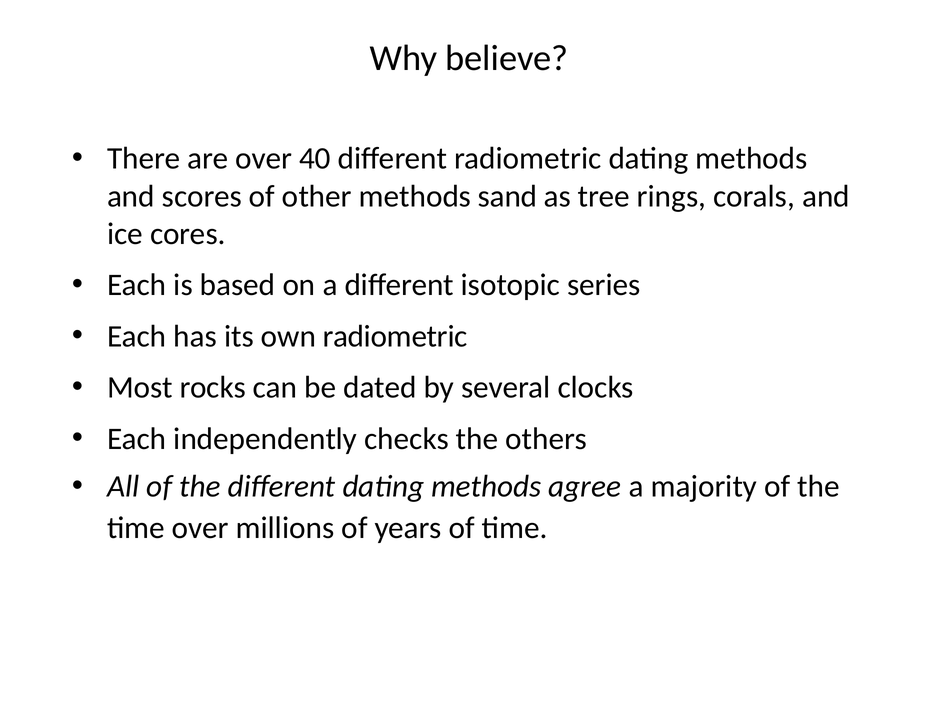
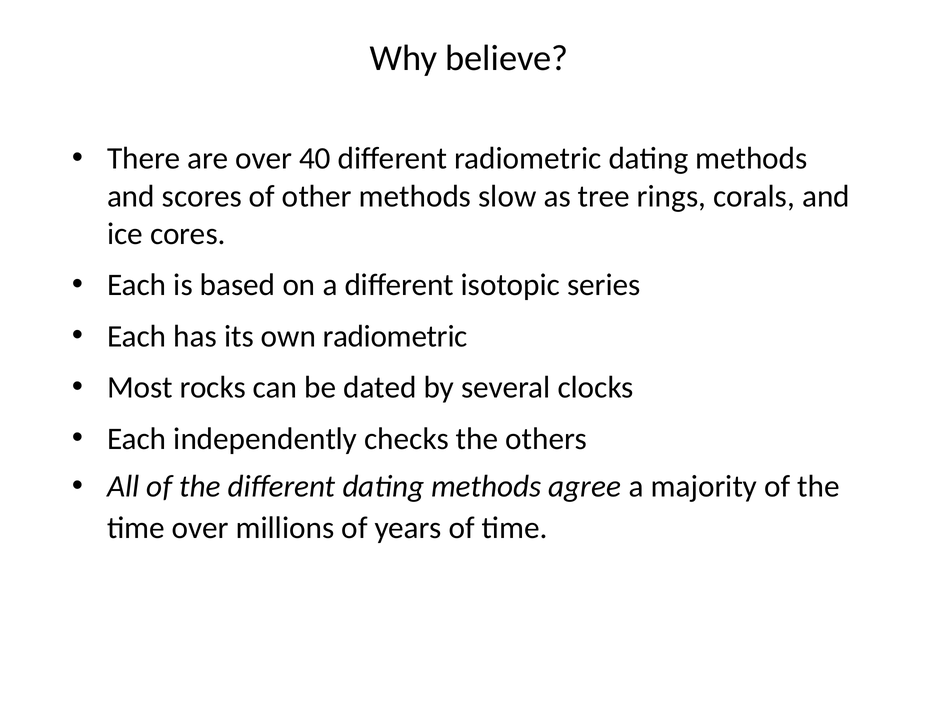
sand: sand -> slow
